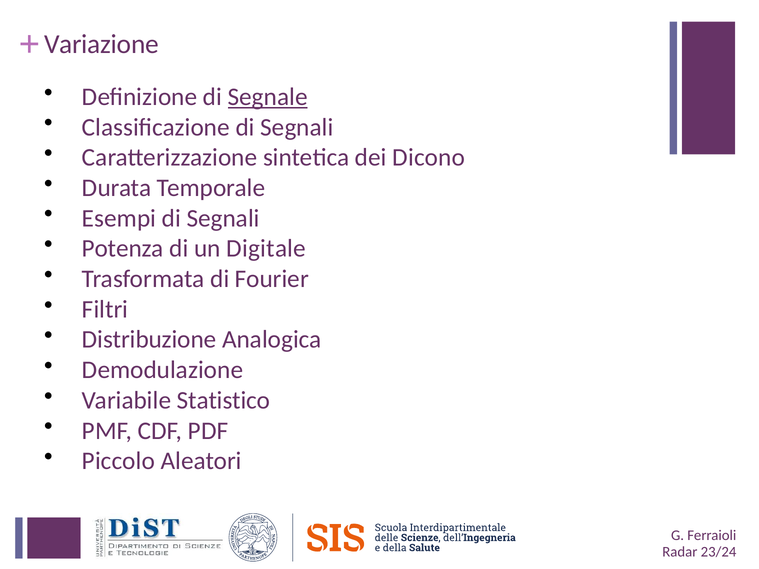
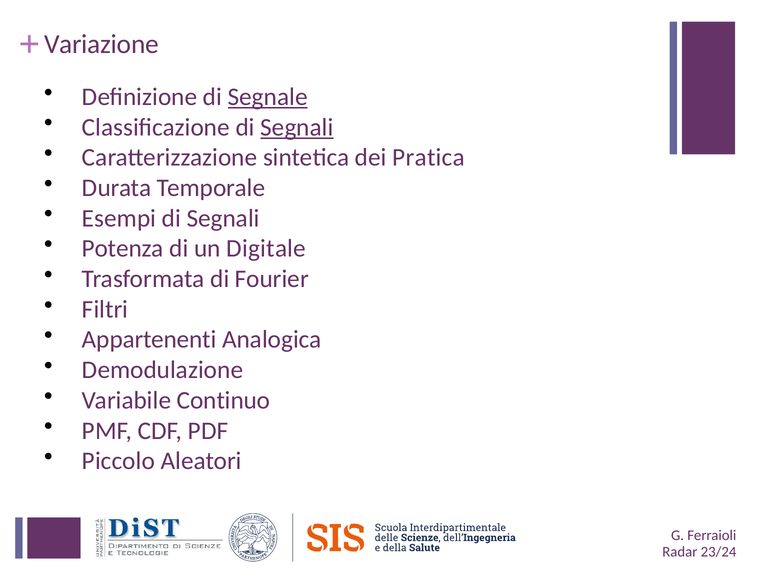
Segnali at (297, 127) underline: none -> present
Dicono: Dicono -> Pratica
Distribuzione: Distribuzione -> Appartenenti
Statistico: Statistico -> Continuo
